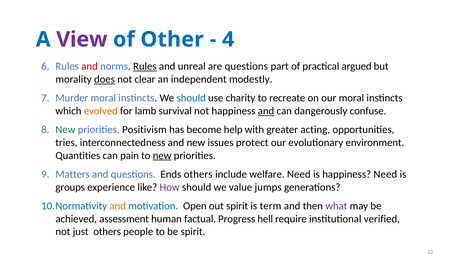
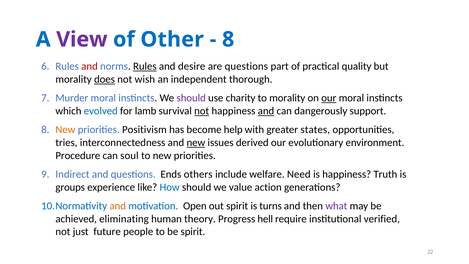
4 at (228, 39): 4 -> 8
unreal: unreal -> desire
argued: argued -> quality
clear: clear -> wish
modestly: modestly -> thorough
should at (191, 98) colour: blue -> purple
to recreate: recreate -> morality
our at (329, 98) underline: none -> present
evolved colour: orange -> blue
not at (202, 111) underline: none -> present
confuse: confuse -> support
New at (65, 130) colour: green -> orange
acting: acting -> states
new at (196, 142) underline: none -> present
protect: protect -> derived
Quantities: Quantities -> Procedure
pain: pain -> soul
new at (162, 155) underline: present -> none
Matters: Matters -> Indirect
happiness Need: Need -> Truth
How colour: purple -> blue
jumps: jumps -> action
term: term -> turns
assessment: assessment -> eliminating
factual: factual -> theory
just others: others -> future
